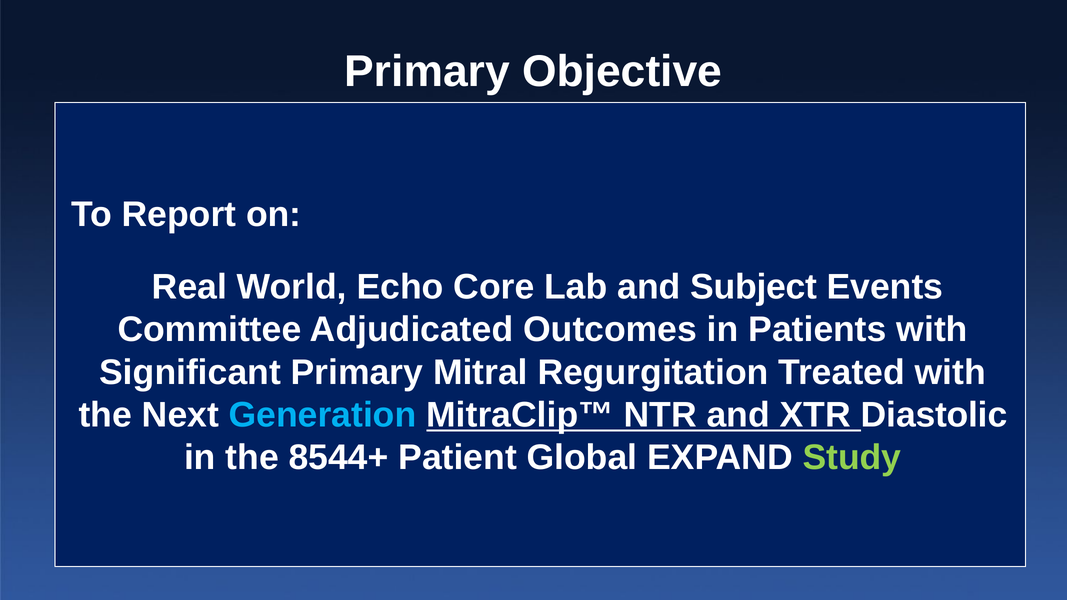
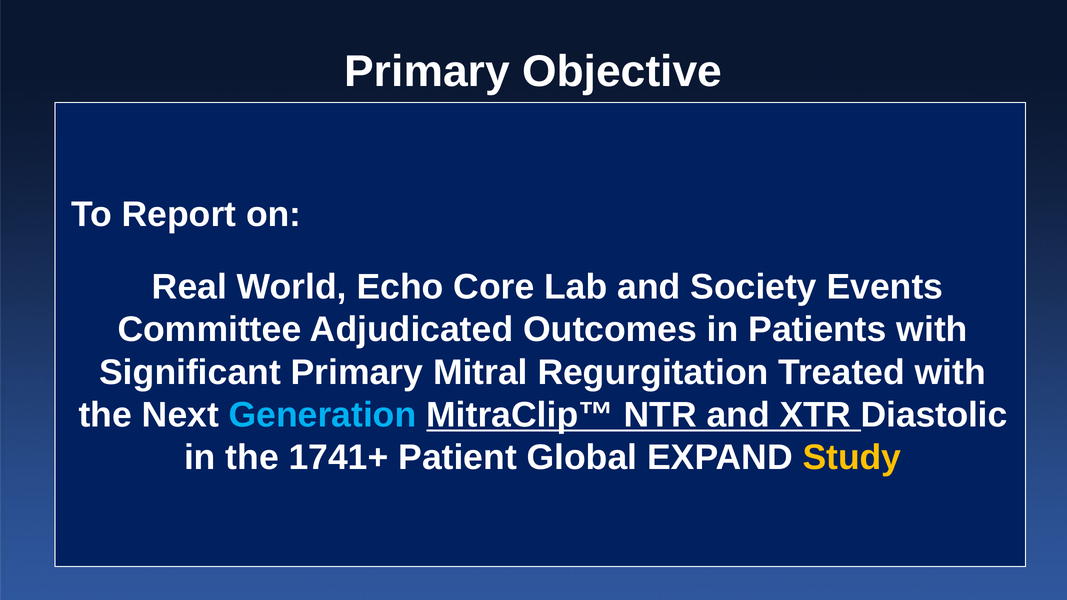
Subject: Subject -> Society
8544+: 8544+ -> 1741+
Study colour: light green -> yellow
